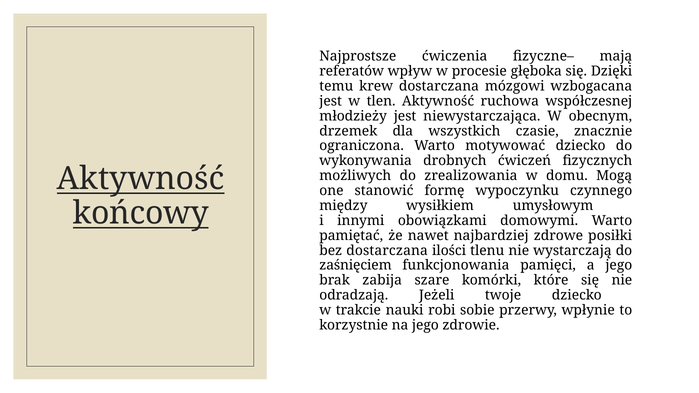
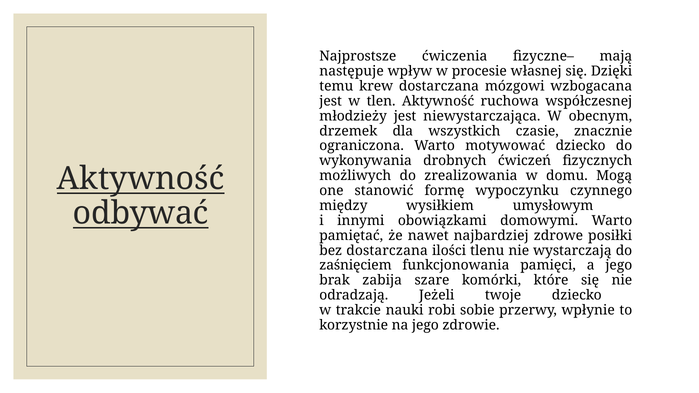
referatów: referatów -> następuje
głęboka: głęboka -> własnej
końcowy: końcowy -> odbywać
